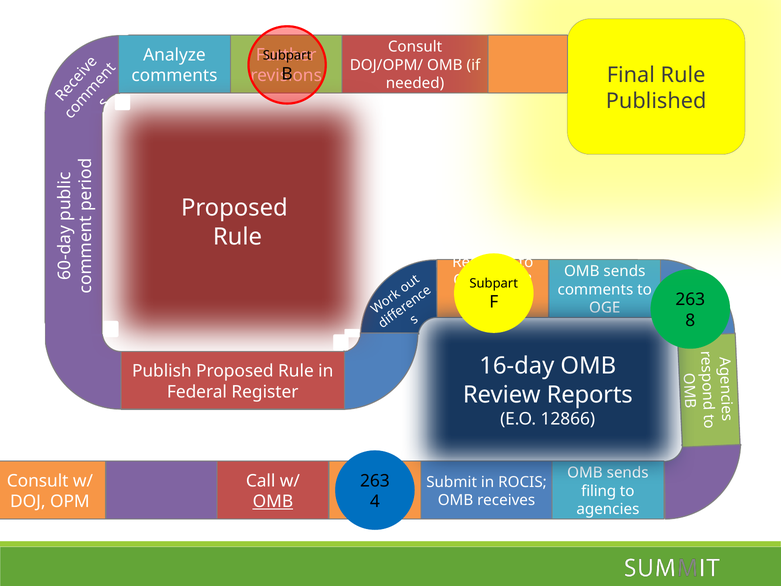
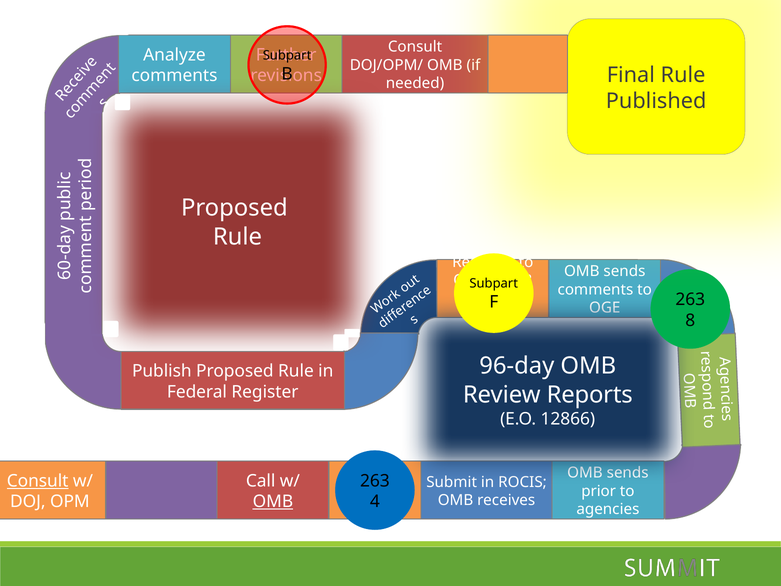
16-day: 16-day -> 96-day
Consult at (38, 481) underline: none -> present
filing: filing -> prior
